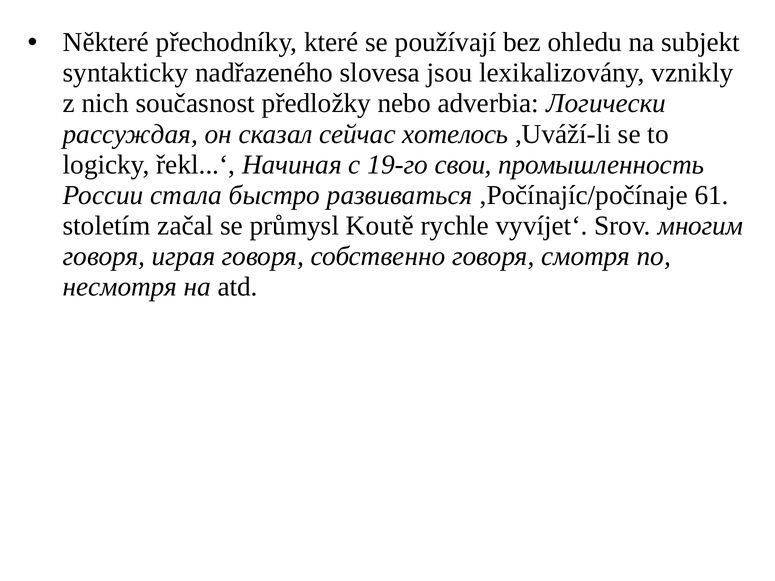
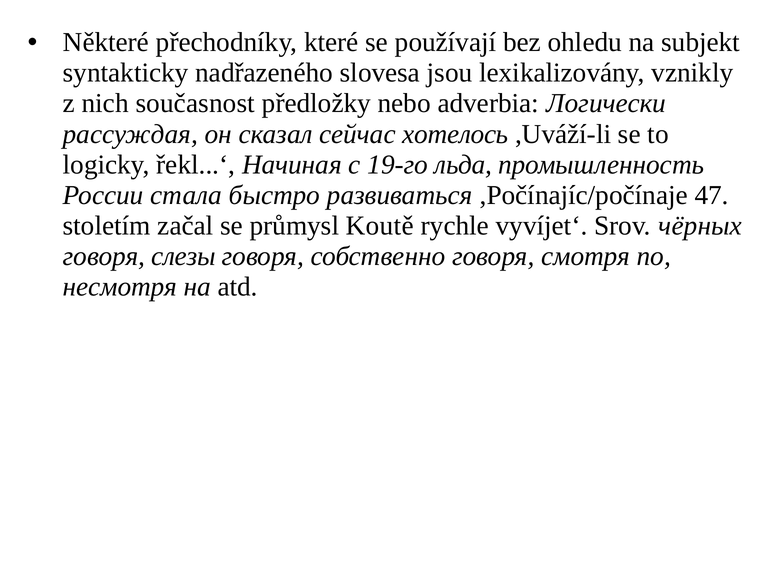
свои: свои -> льда
61: 61 -> 47
многим: многим -> чёрных
играя: играя -> слезы
